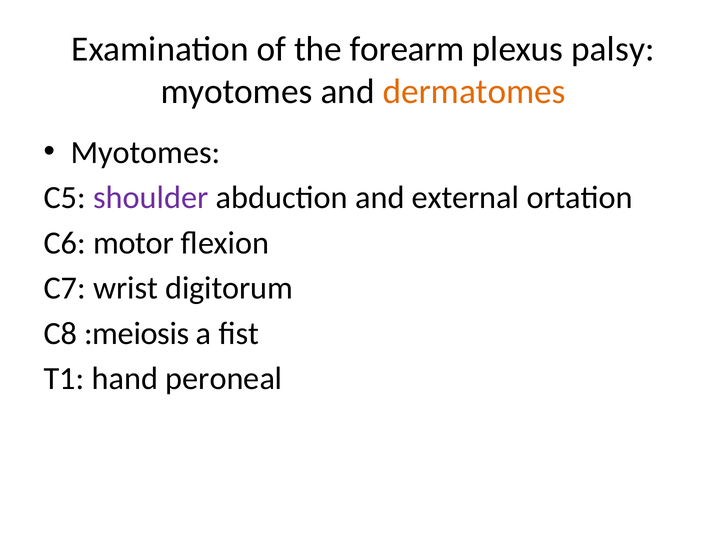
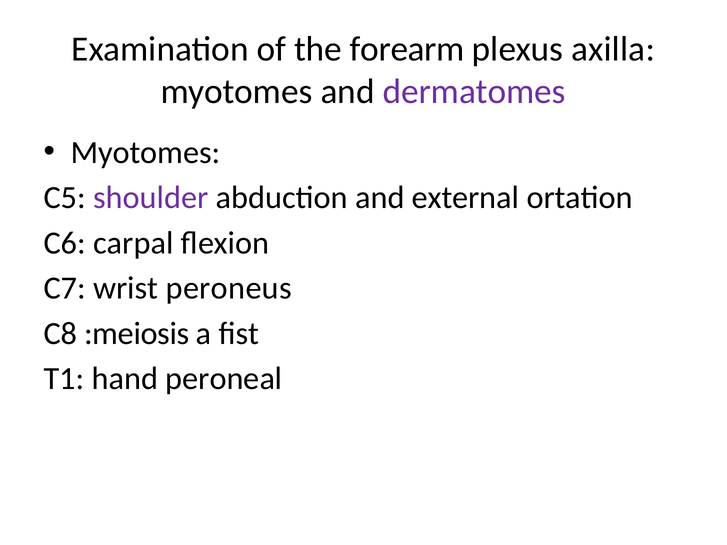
palsy: palsy -> axilla
dermatomes colour: orange -> purple
motor: motor -> carpal
digitorum: digitorum -> peroneus
